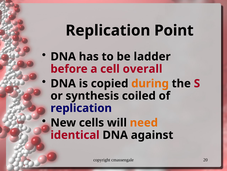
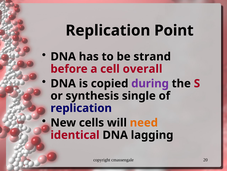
ladder: ladder -> strand
during colour: orange -> purple
coiled: coiled -> single
against: against -> lagging
